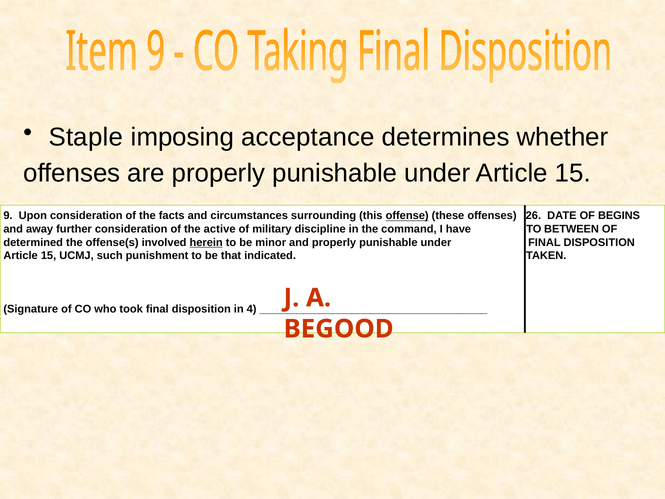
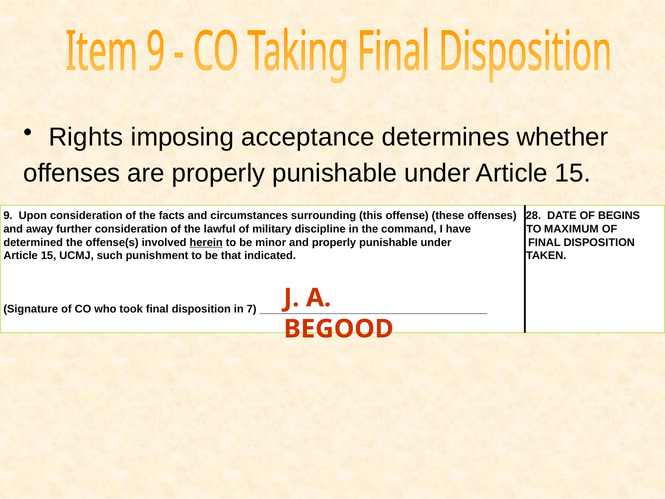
Staple: Staple -> Rights
offense underline: present -> none
26: 26 -> 28
active: active -> lawful
BETWEEN: BETWEEN -> MAXIMUM
4: 4 -> 7
